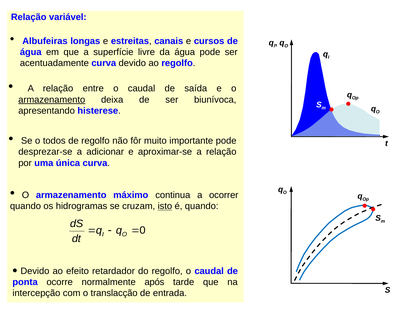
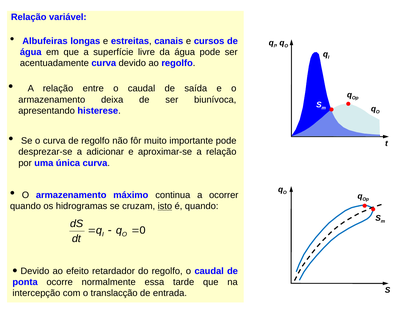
armazenamento at (52, 100) underline: present -> none
o todos: todos -> curva
após: após -> essa
